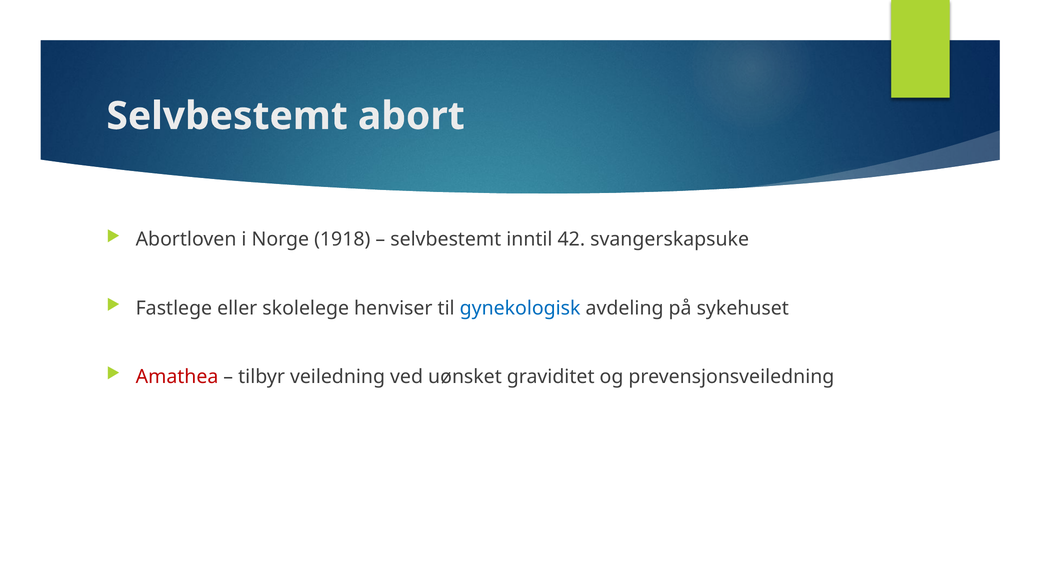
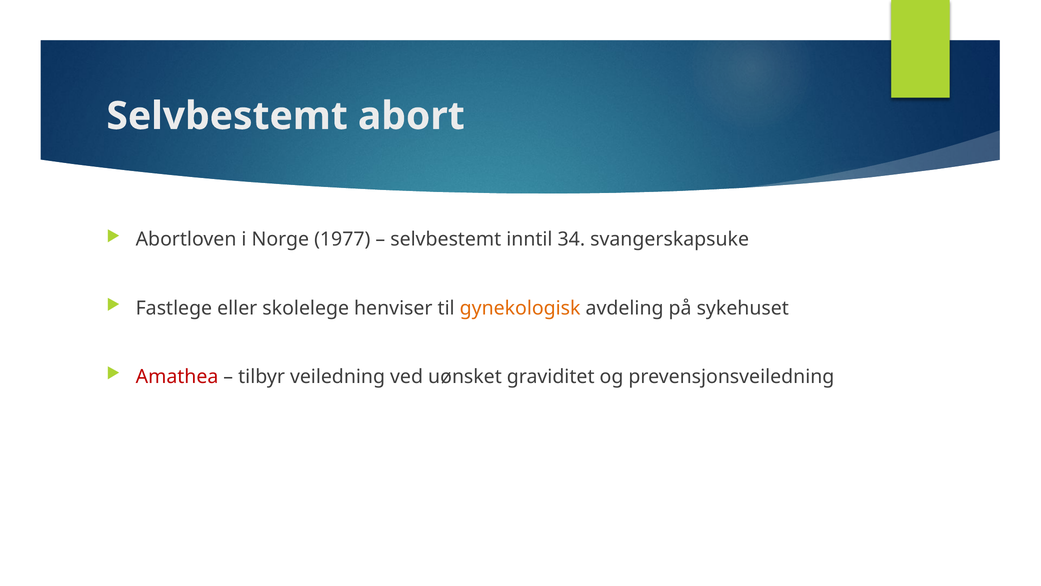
1918: 1918 -> 1977
42: 42 -> 34
gynekologisk colour: blue -> orange
